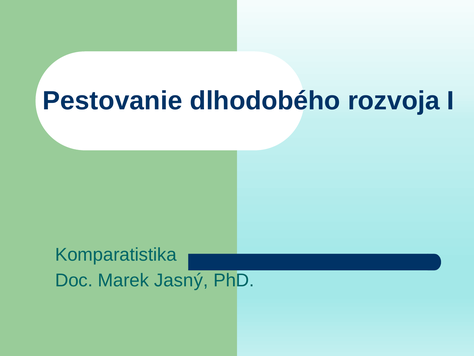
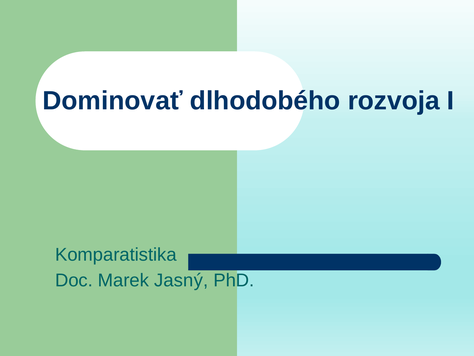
Pestovanie: Pestovanie -> Dominovať
